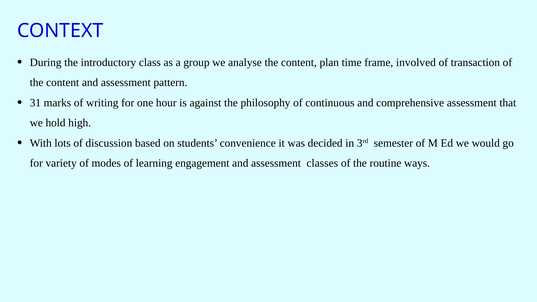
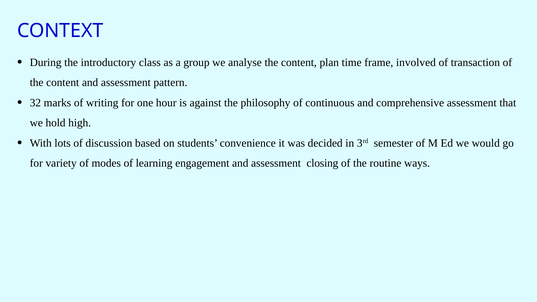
31: 31 -> 32
classes: classes -> closing
